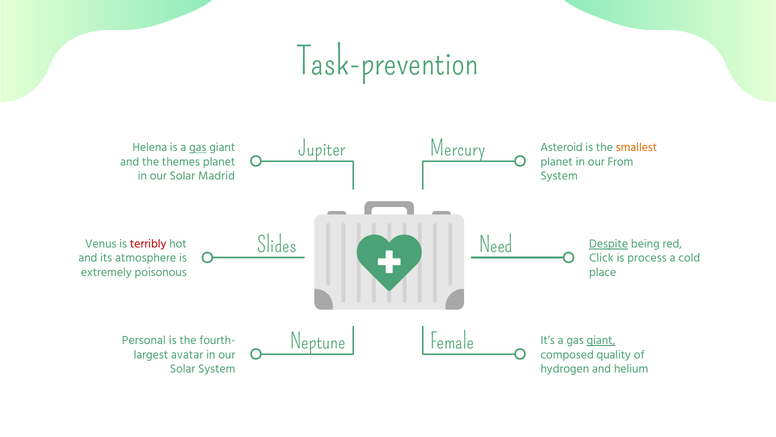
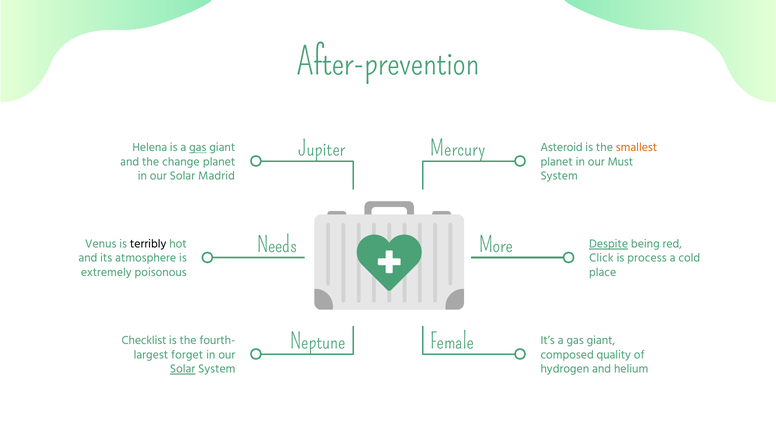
Task-prevention: Task-prevention -> After-prevention
themes: themes -> change
From: From -> Must
Slides: Slides -> Needs
Need: Need -> More
terribly colour: red -> black
giant at (601, 340) underline: present -> none
Personal: Personal -> Checklist
avatar: avatar -> forget
Solar at (183, 368) underline: none -> present
